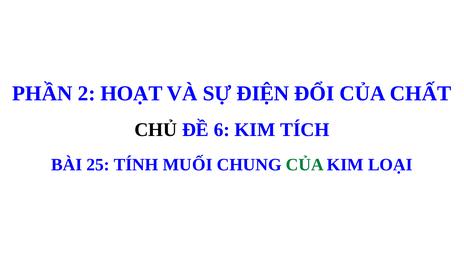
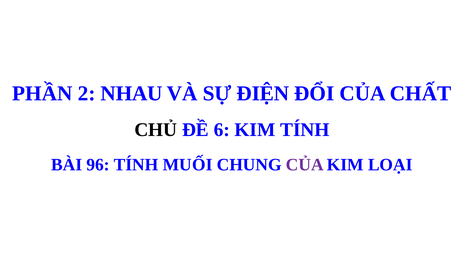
HOẠT: HOẠT -> NHAU
KIM TÍCH: TÍCH -> TÍNH
25: 25 -> 96
CỦA at (305, 165) colour: green -> purple
